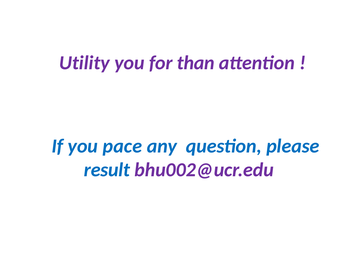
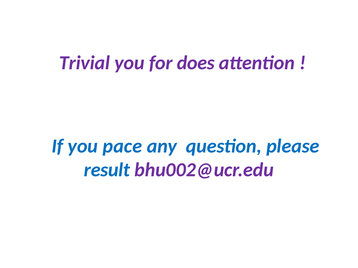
Utility: Utility -> Trivial
than: than -> does
